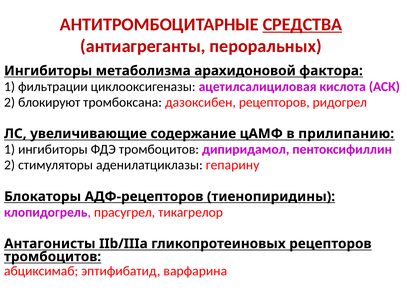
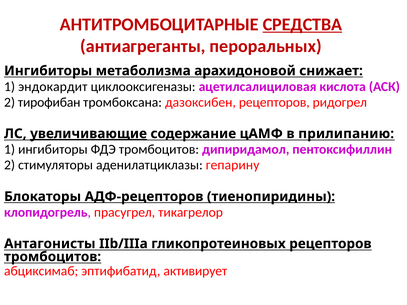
фактора: фактора -> снижает
фильтрации: фильтрации -> эндокардит
блокируют: блокируют -> тирофибан
увеличивающие underline: none -> present
варфарина: варфарина -> активирует
